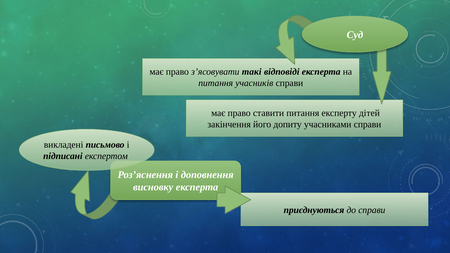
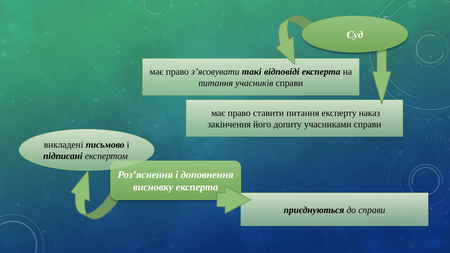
дітей: дітей -> наказ
